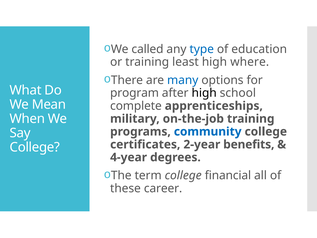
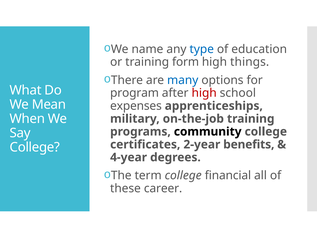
called: called -> name
least: least -> form
where: where -> things
high at (204, 93) colour: black -> red
complete: complete -> expenses
community colour: blue -> black
